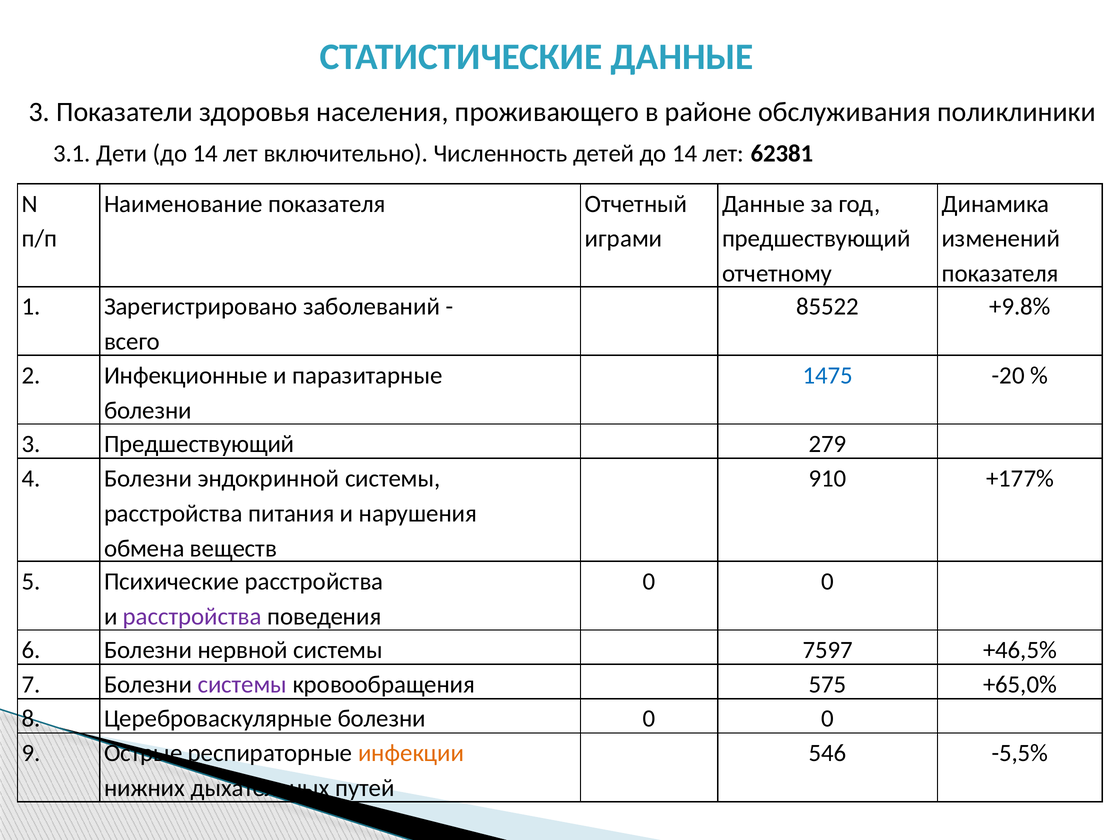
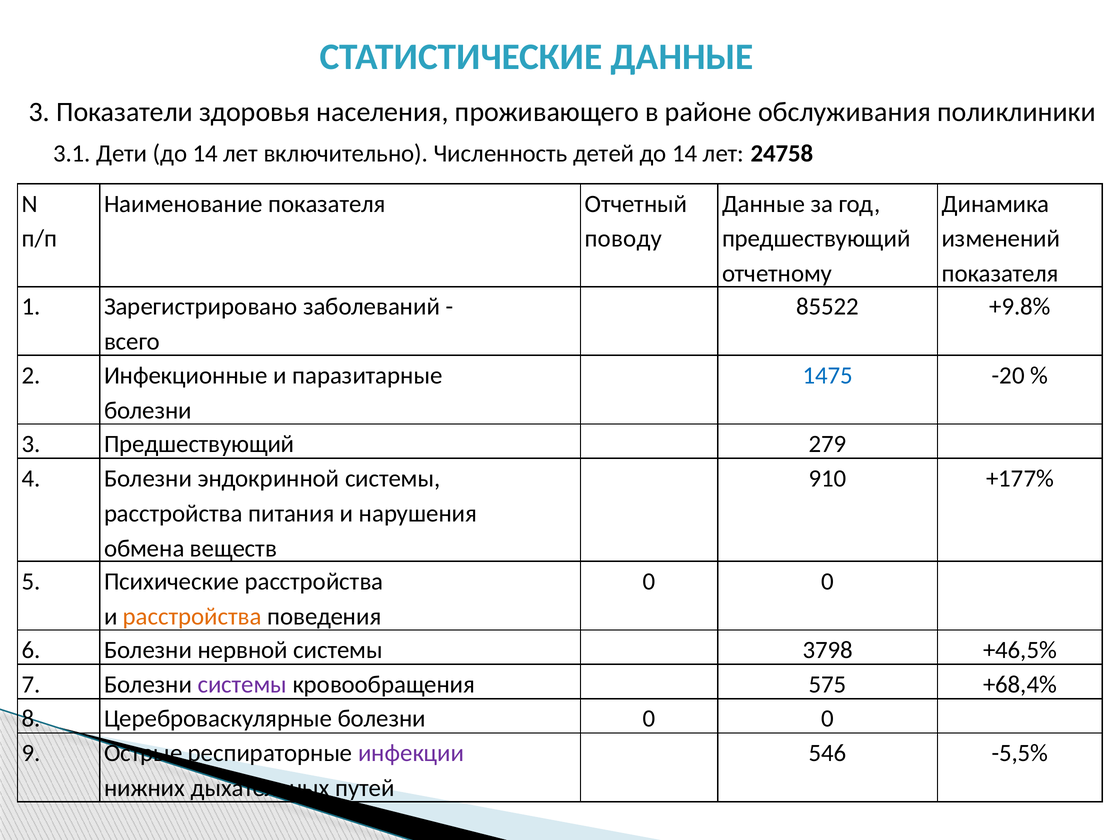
62381: 62381 -> 24758
играми: играми -> поводу
расстройства at (192, 616) colour: purple -> orange
7597: 7597 -> 3798
+65,0%: +65,0% -> +68,4%
инфекции colour: orange -> purple
